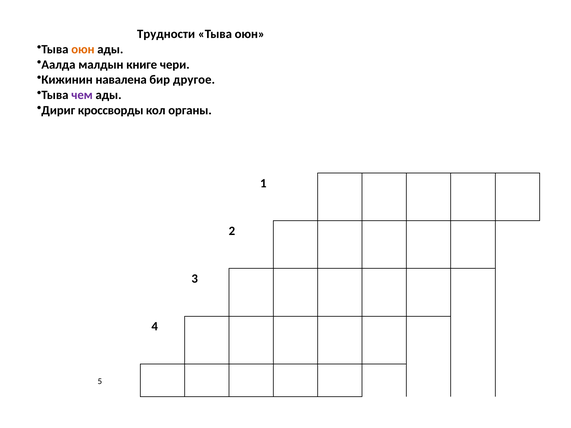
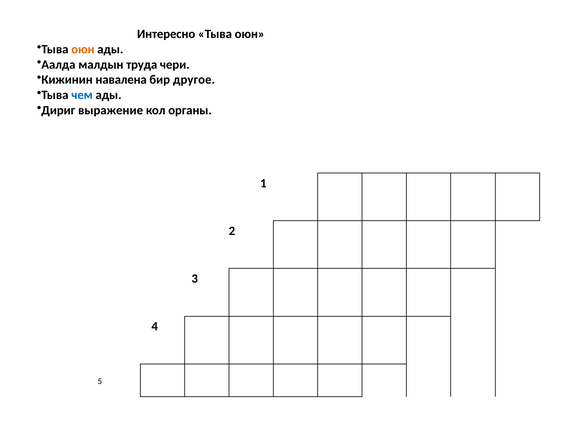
Трудности: Трудности -> Интересно
книге: книге -> труда
чем colour: purple -> blue
кроссворды: кроссворды -> выражение
